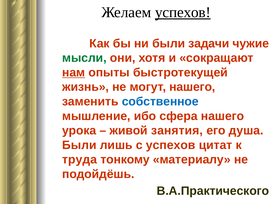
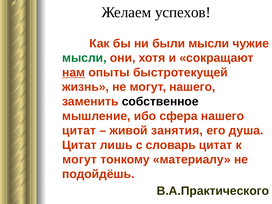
успехов at (183, 12) underline: present -> none
были задачи: задачи -> мысли
собственное colour: blue -> black
урока at (79, 131): урока -> цитат
Были at (79, 145): Были -> Цитат
с успехов: успехов -> словарь
труда at (80, 160): труда -> могут
